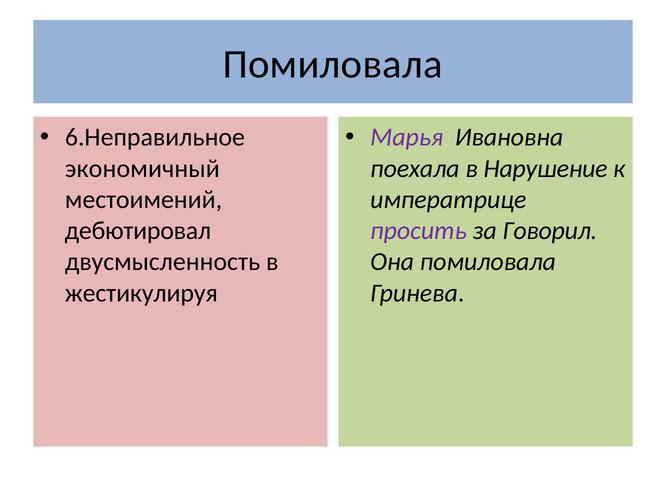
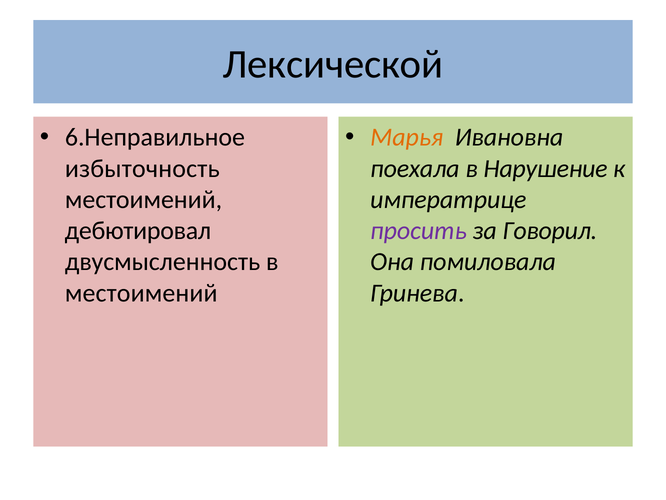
Помиловала at (333, 64): Помиловала -> Лексической
Марья colour: purple -> orange
экономичный: экономичный -> избыточность
жестикулируя at (141, 293): жестикулируя -> местоимений
